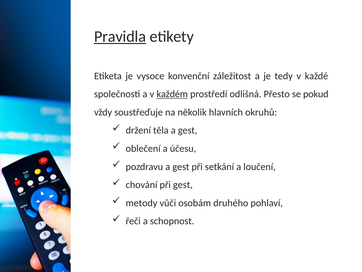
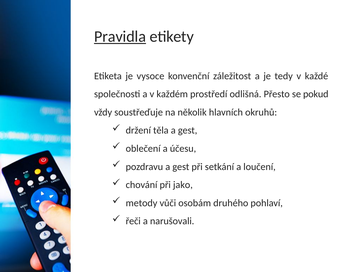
každém underline: present -> none
při gest: gest -> jako
schopnost: schopnost -> narušovali
